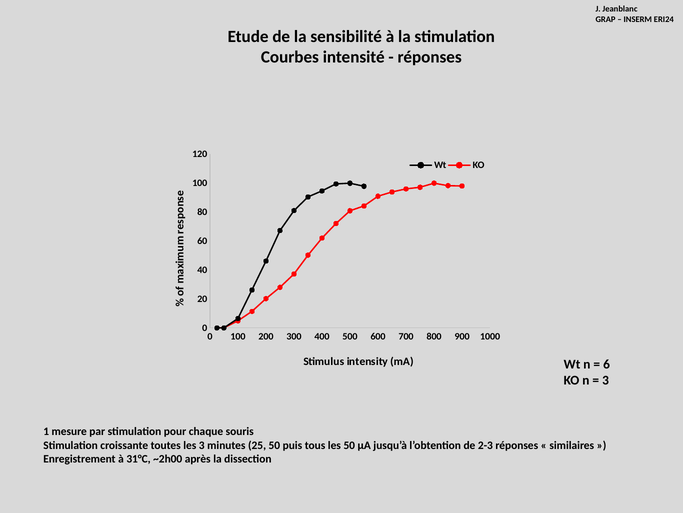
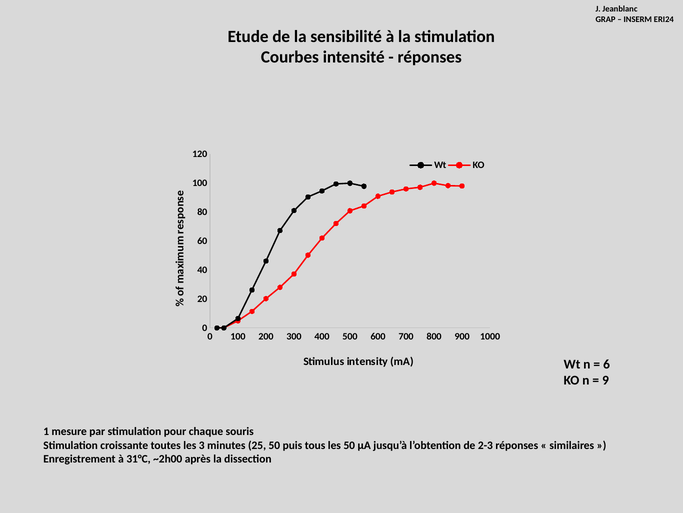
3 at (606, 380): 3 -> 9
